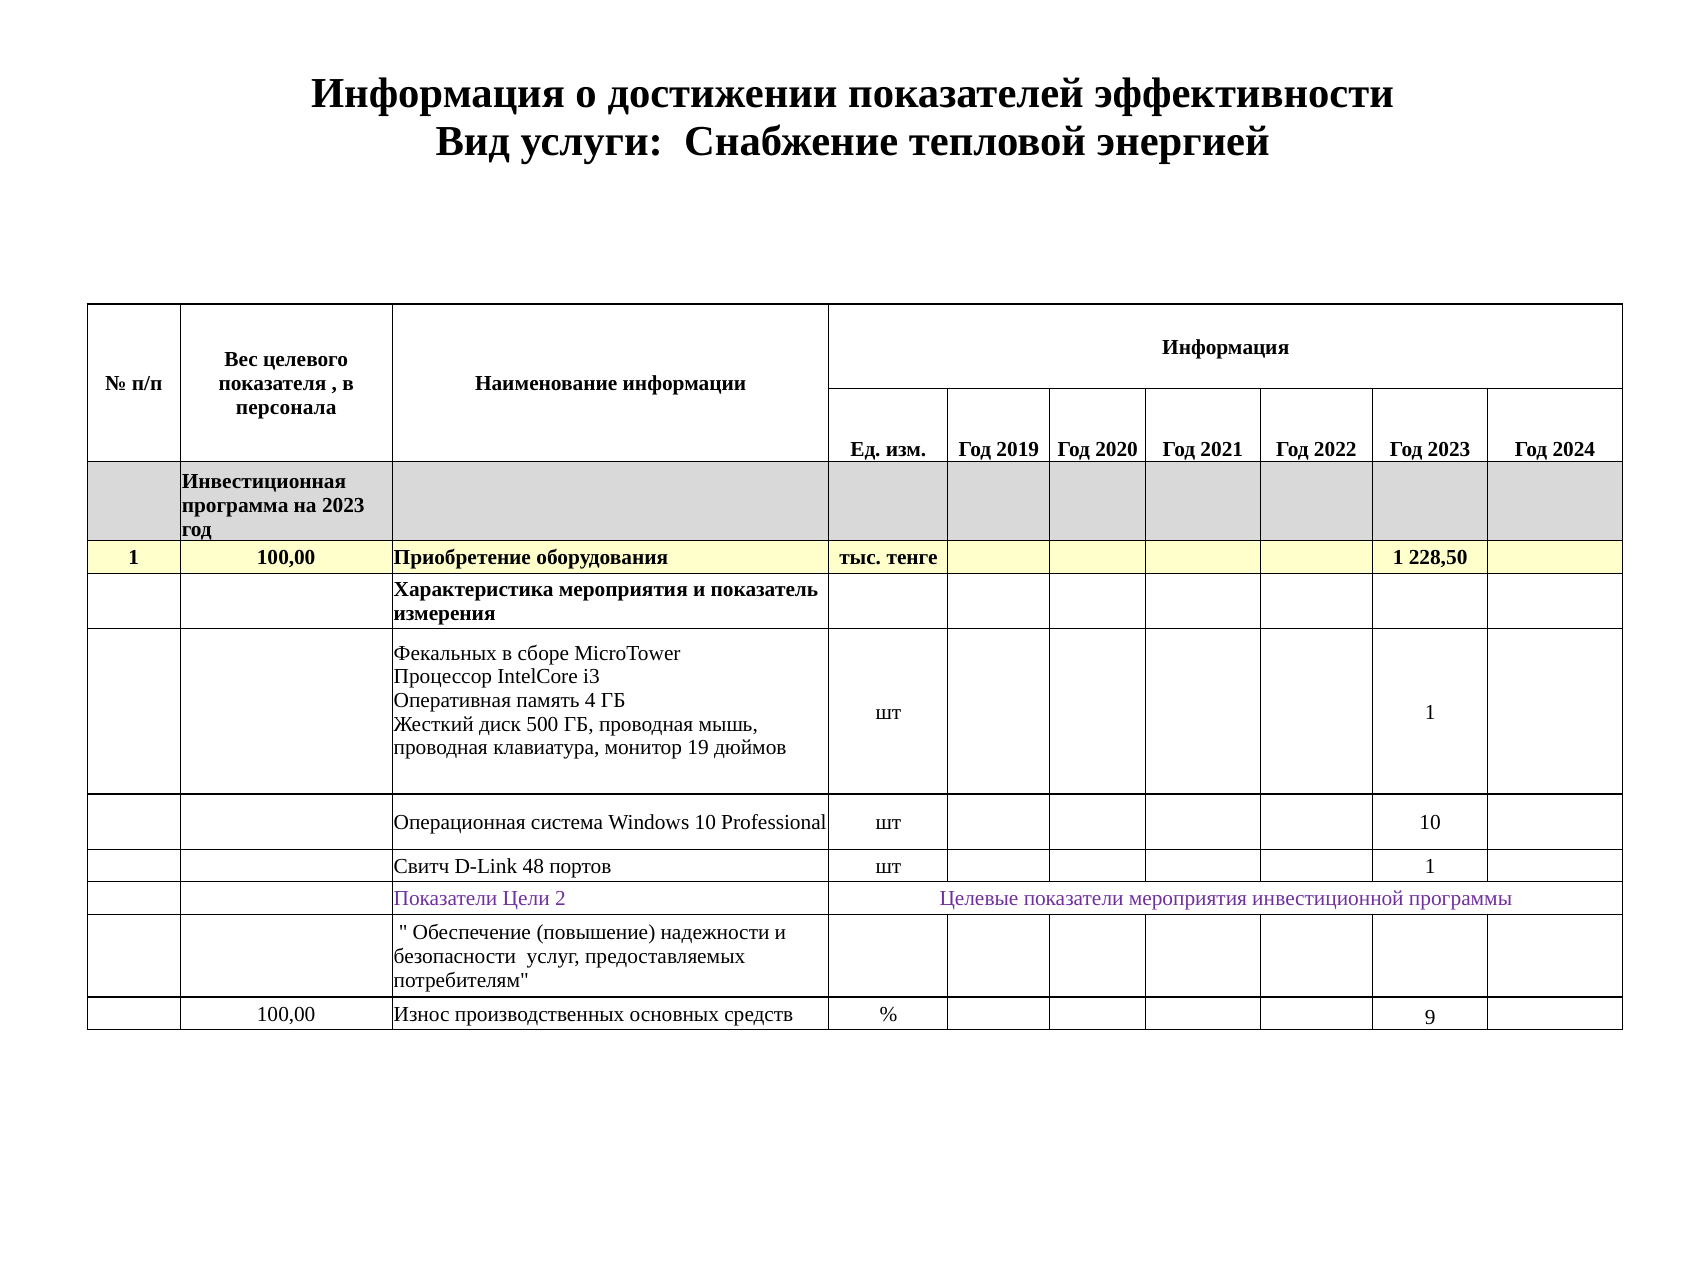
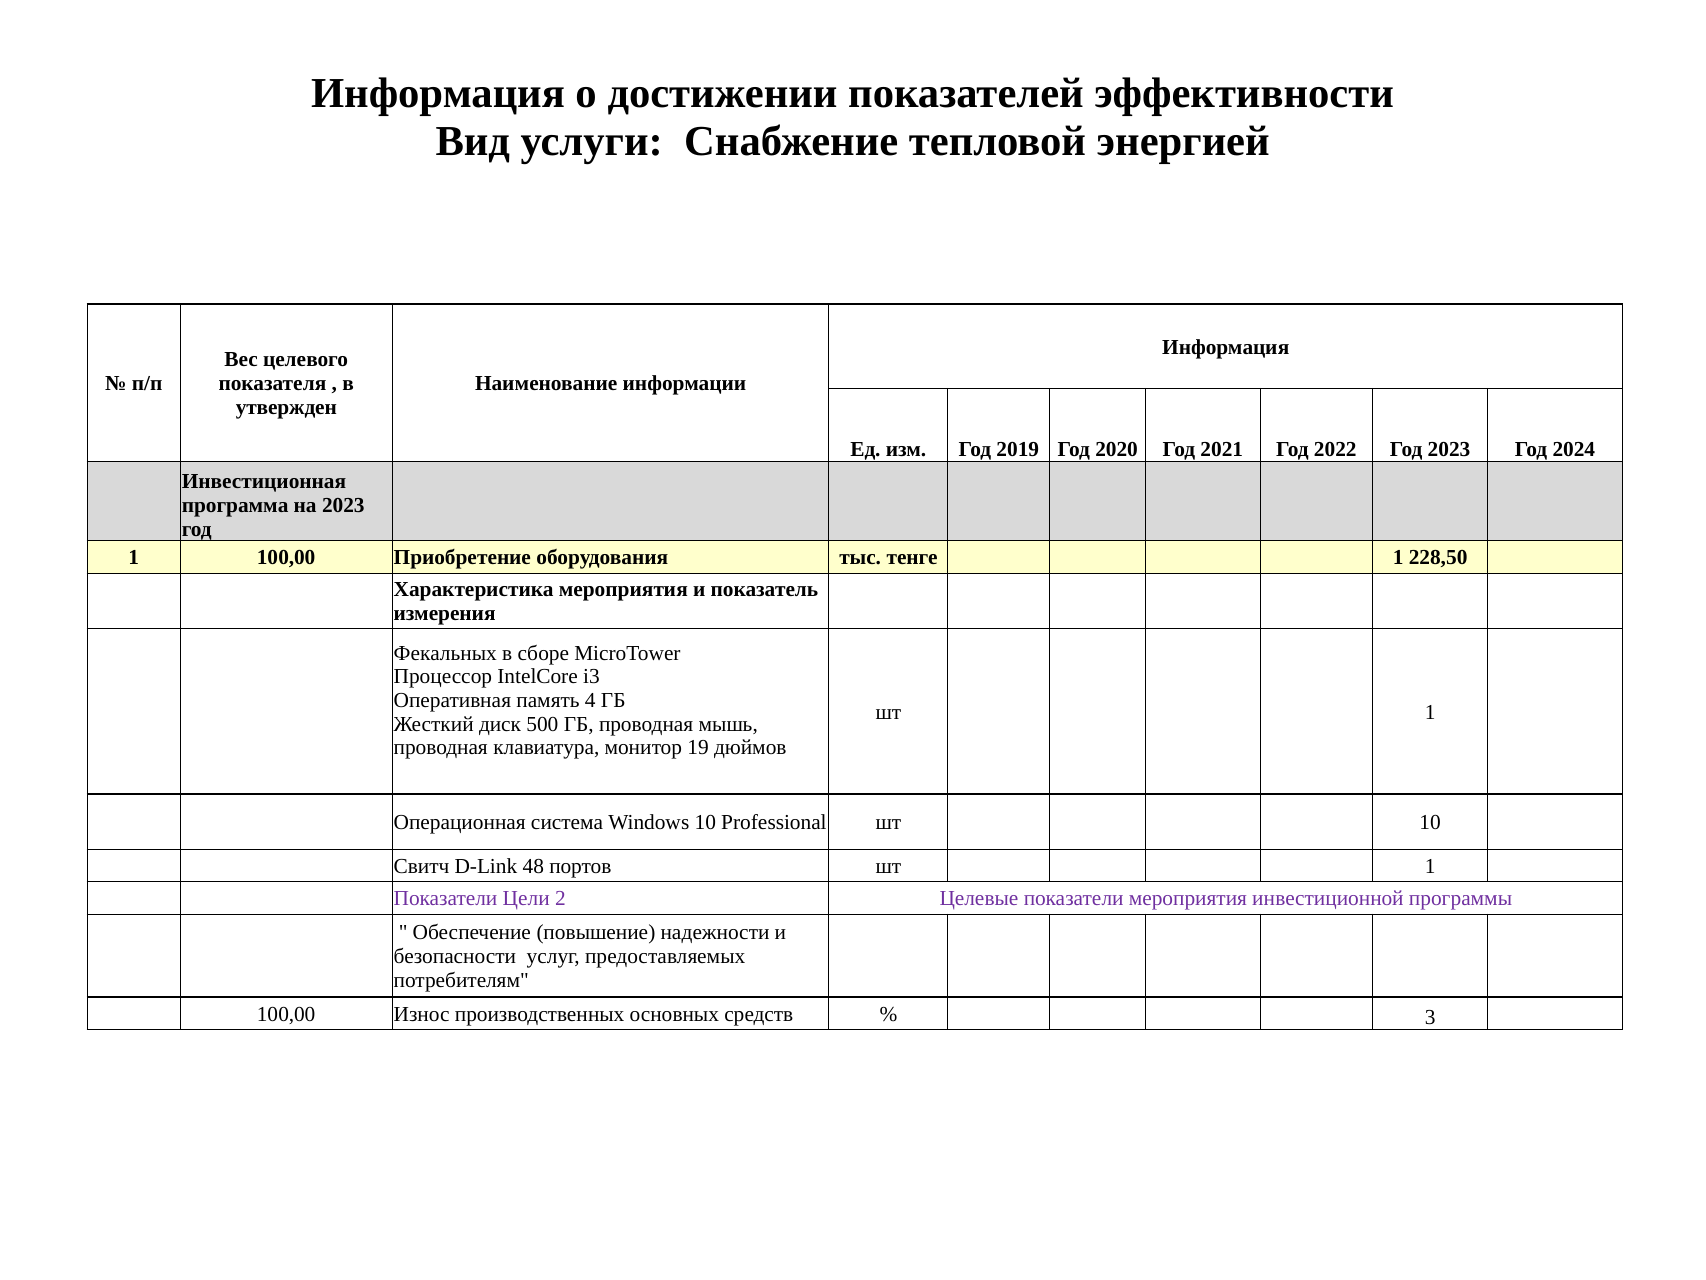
персонала: персонала -> утвержден
9: 9 -> 3
